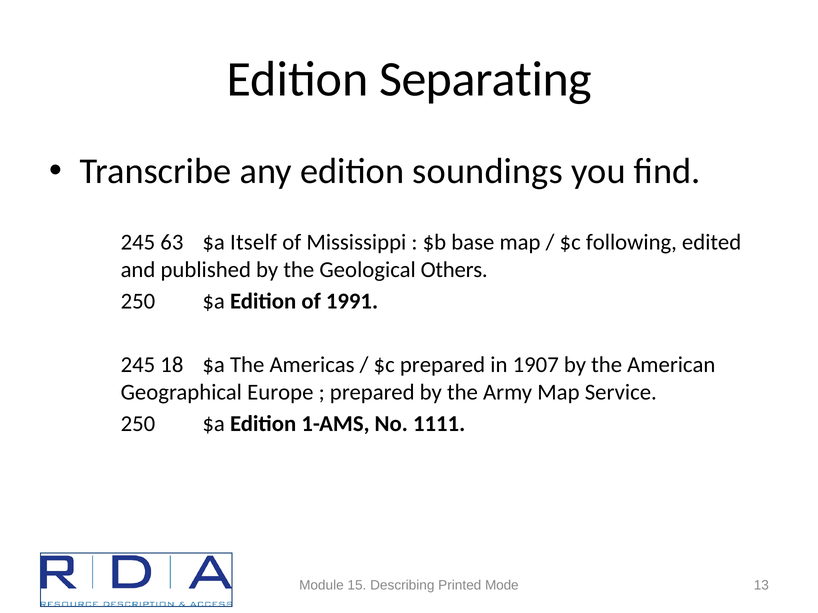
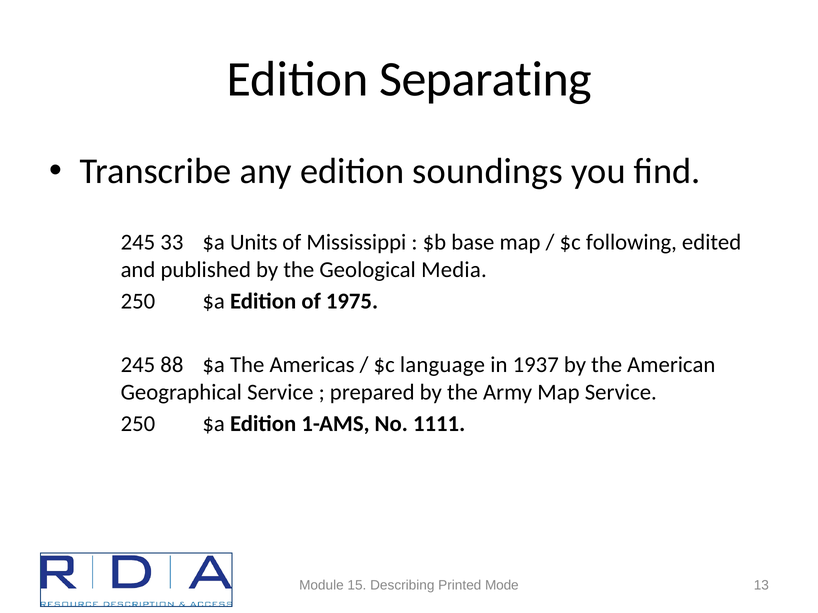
63: 63 -> 33
Itself: Itself -> Units
Others: Others -> Media
1991: 1991 -> 1975
18: 18 -> 88
$c prepared: prepared -> language
1907: 1907 -> 1937
Geographical Europe: Europe -> Service
